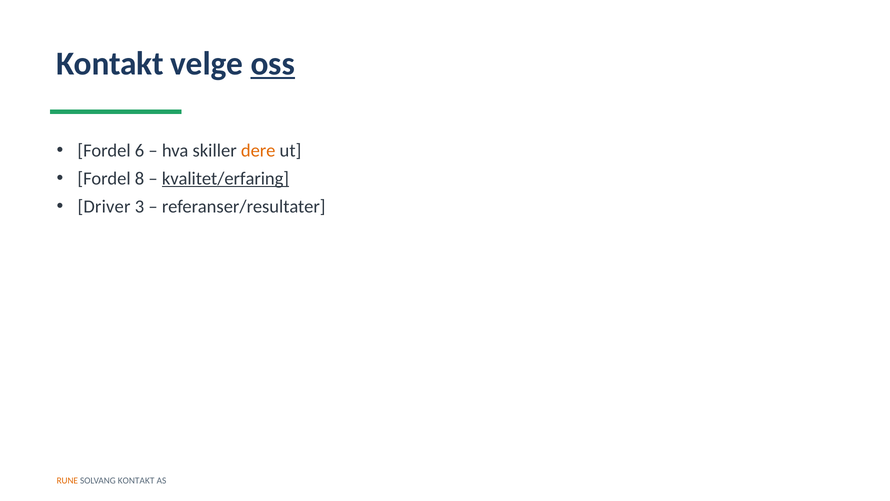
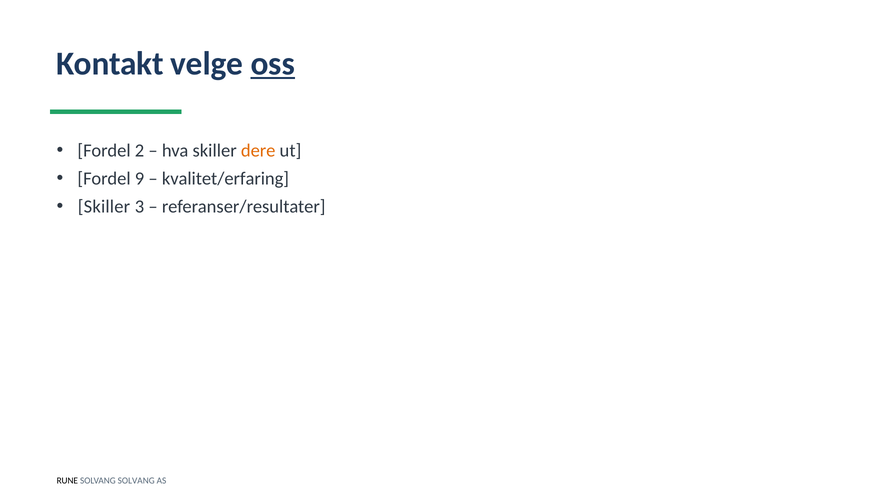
6: 6 -> 2
8: 8 -> 9
kvalitet/erfaring underline: present -> none
Driver at (104, 206): Driver -> Skiller
RUNE colour: orange -> black
SOLVANG KONTAKT: KONTAKT -> SOLVANG
